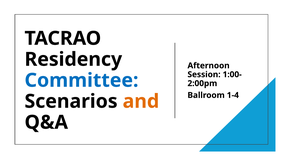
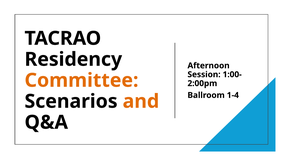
Committee colour: blue -> orange
